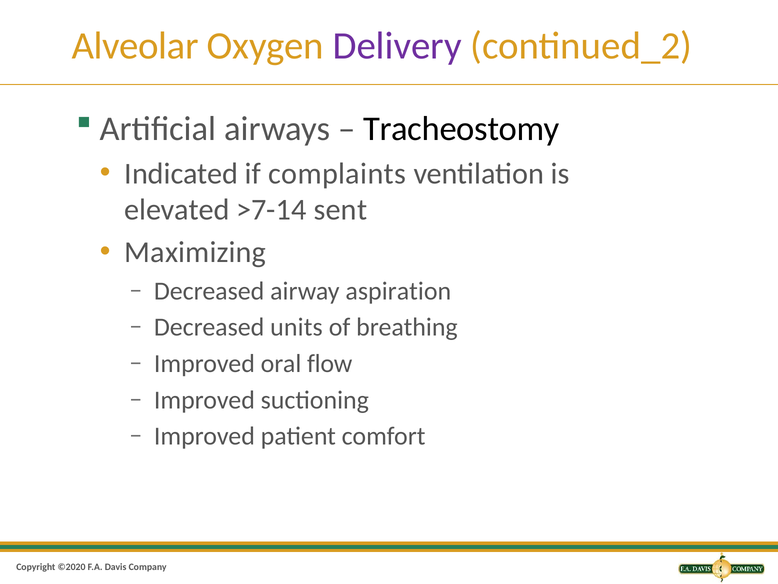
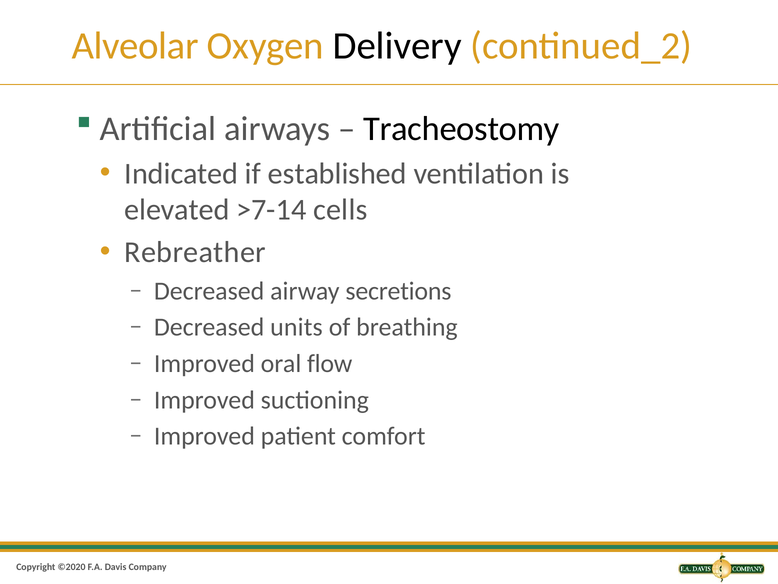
Delivery colour: purple -> black
complaints: complaints -> established
sent: sent -> cells
Maximizing: Maximizing -> Rebreather
aspiration: aspiration -> secretions
